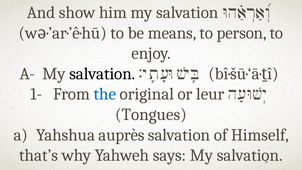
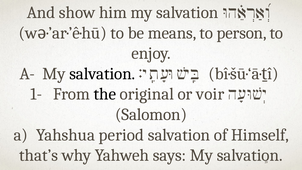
the colour: blue -> black
leur: leur -> voir
Tongues: Tongues -> Salomon
auprès: auprès -> period
